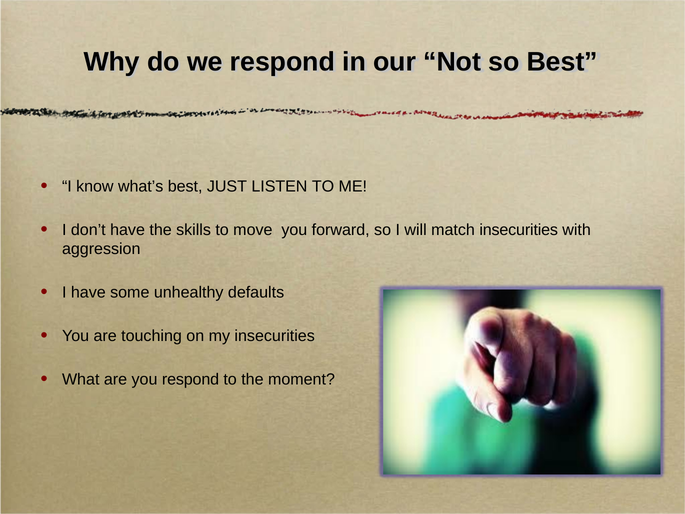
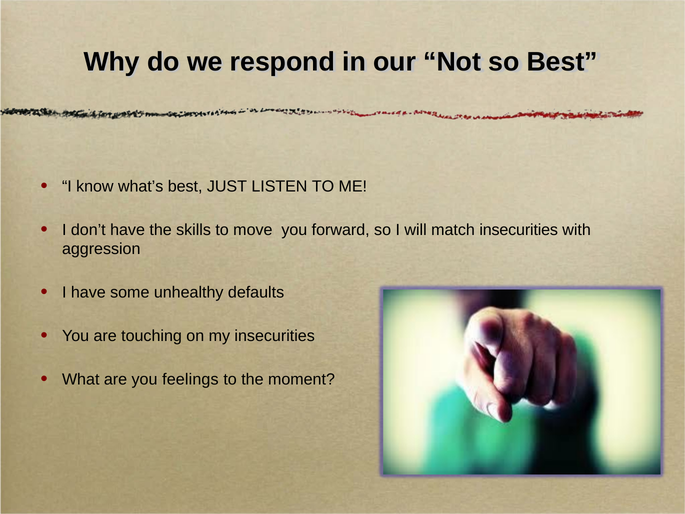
you respond: respond -> feelings
